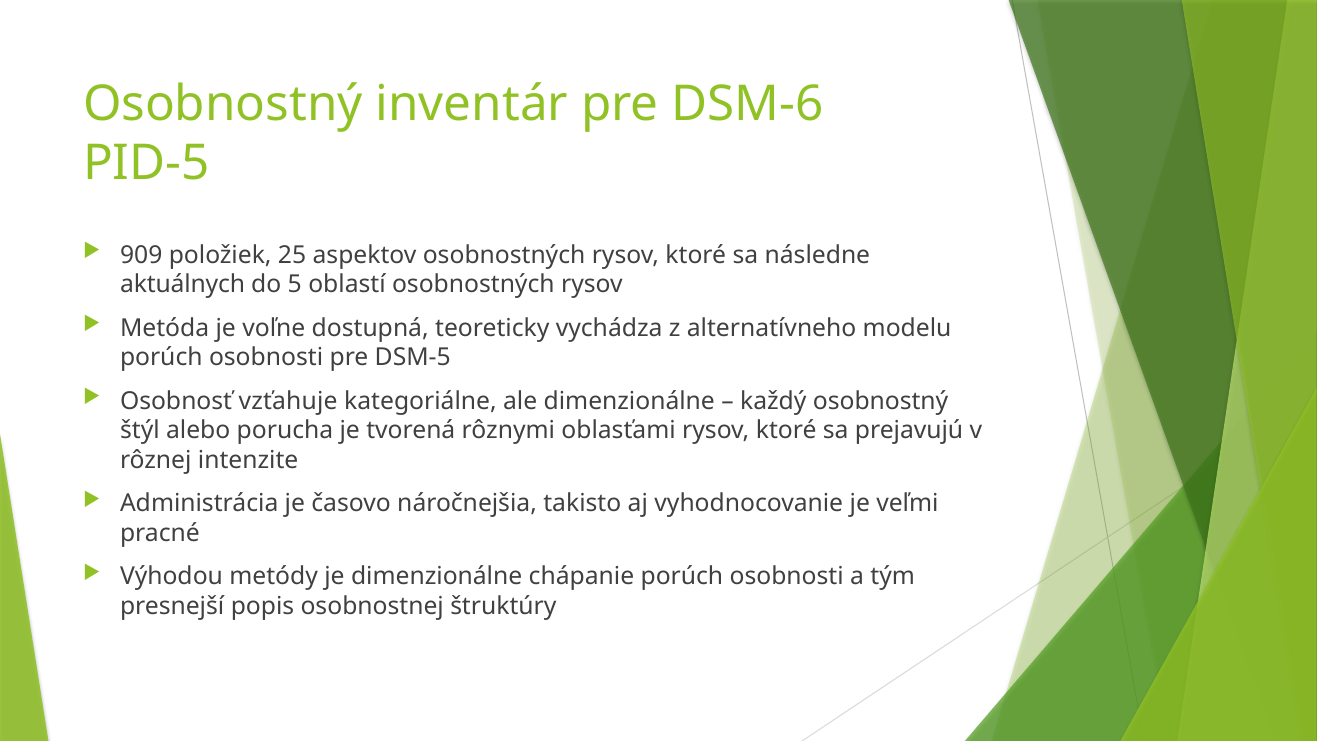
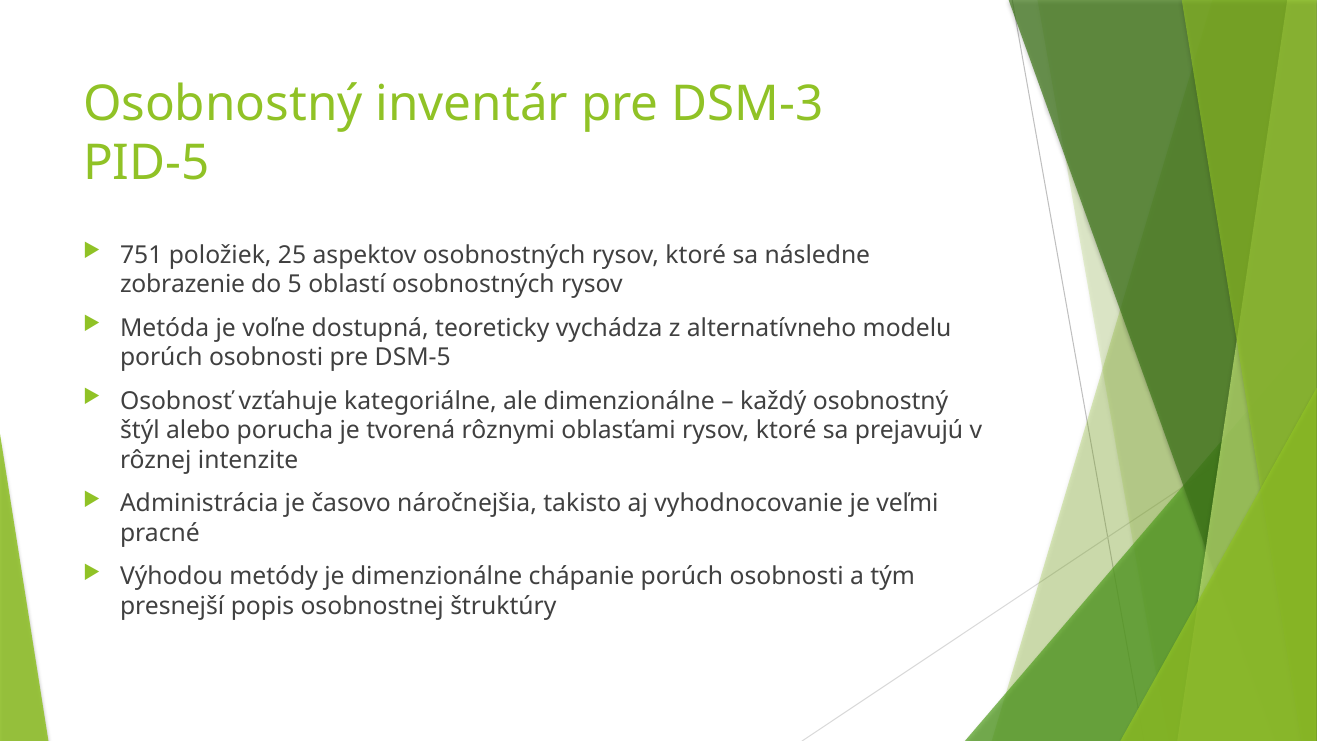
DSM-6: DSM-6 -> DSM-3
909: 909 -> 751
aktuálnych: aktuálnych -> zobrazenie
